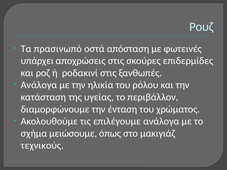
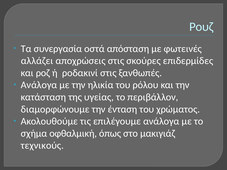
πρασινωπό: πρασινωπό -> συνεργασία
υπάρχει: υπάρχει -> αλλάζει
μειώσουμε: μειώσουμε -> οφθαλμική
